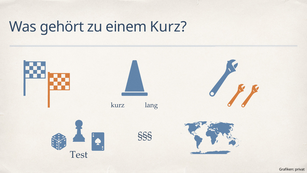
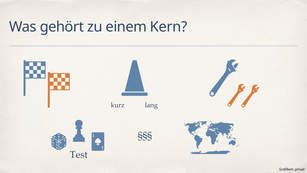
einem Kurz: Kurz -> Kern
